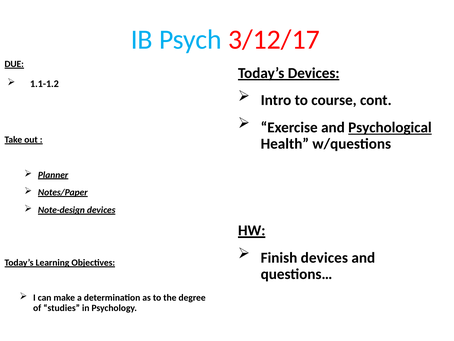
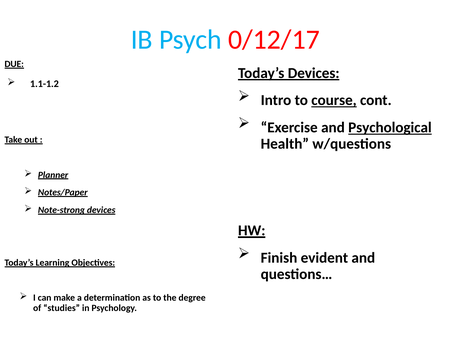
3/12/17: 3/12/17 -> 0/12/17
course underline: none -> present
Note-design: Note-design -> Note-strong
Finish devices: devices -> evident
